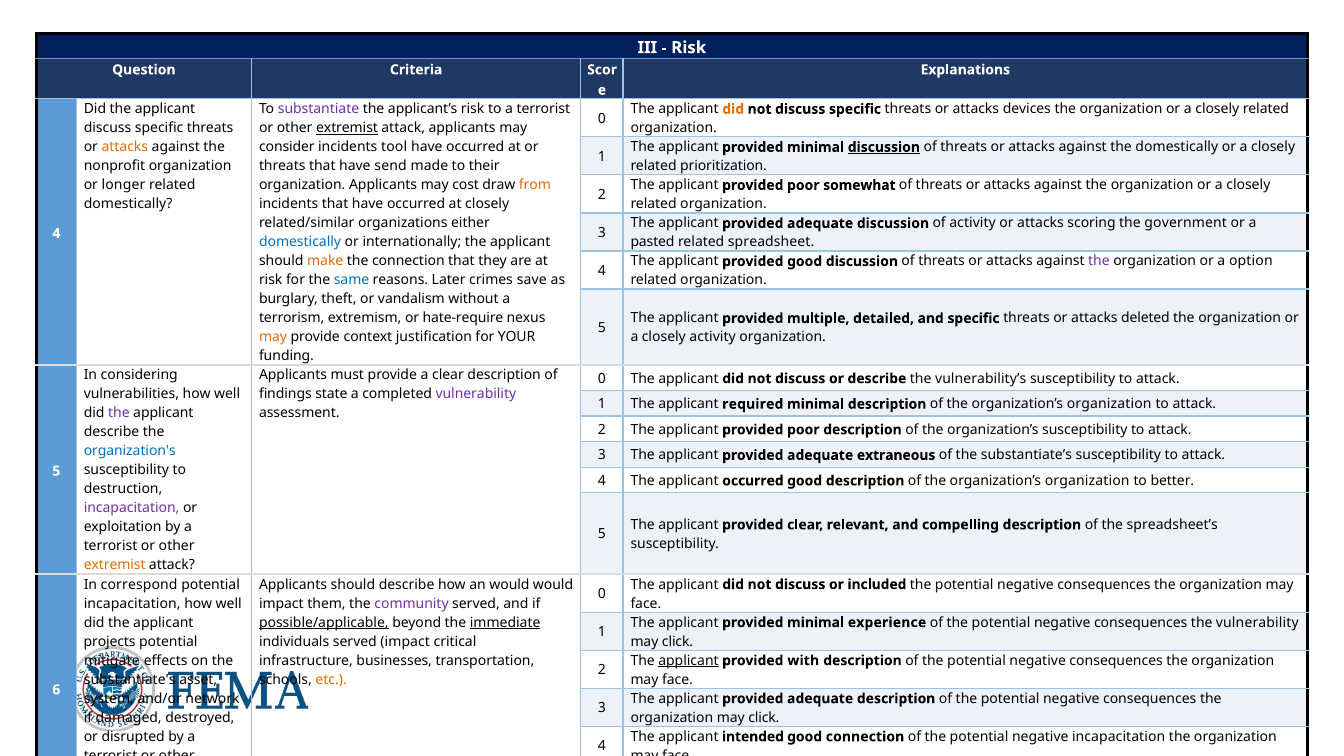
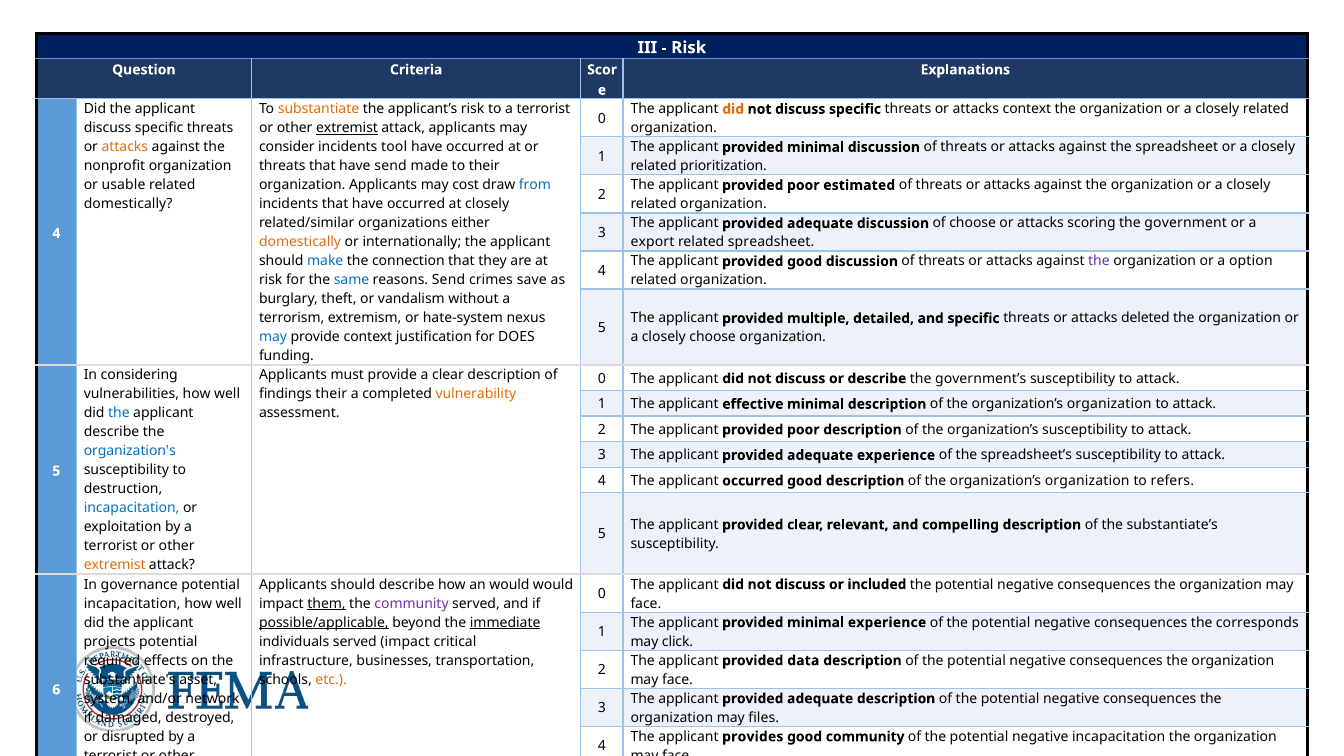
substantiate colour: purple -> orange
attacks devices: devices -> context
discussion at (884, 147) underline: present -> none
the domestically: domestically -> spreadsheet
longer: longer -> usable
from colour: orange -> blue
somewhat: somewhat -> estimated
of activity: activity -> choose
domestically at (300, 242) colour: blue -> orange
pasted: pasted -> export
make colour: orange -> blue
reasons Later: Later -> Send
hate-require: hate-require -> hate-system
may at (273, 337) colour: orange -> blue
YOUR: YOUR -> DOES
closely activity: activity -> choose
vulnerability’s: vulnerability’s -> government’s
findings state: state -> their
vulnerability at (476, 394) colour: purple -> orange
required: required -> effective
the at (119, 413) colour: purple -> blue
adequate extraneous: extraneous -> experience
substantiate’s: substantiate’s -> spreadsheet’s
better: better -> refers
incapacitation at (132, 508) colour: purple -> blue
spreadsheet’s: spreadsheet’s -> substantiate’s
correspond: correspond -> governance
them underline: none -> present
the vulnerability: vulnerability -> corresponds
mitigate: mitigate -> required
applicant at (689, 661) underline: present -> none
with: with -> data
organization may click: click -> files
intended: intended -> provides
good connection: connection -> community
